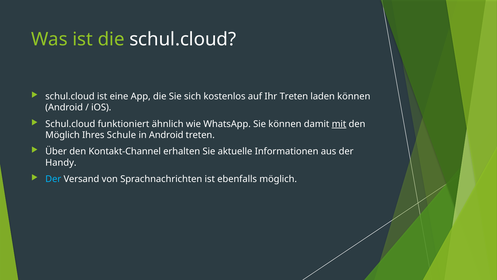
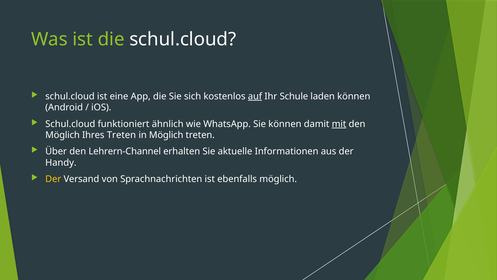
auf underline: none -> present
Ihr Treten: Treten -> Schule
Ihres Schule: Schule -> Treten
in Android: Android -> Möglich
Kontakt-Channel: Kontakt-Channel -> Lehrern-Channel
Der at (53, 179) colour: light blue -> yellow
